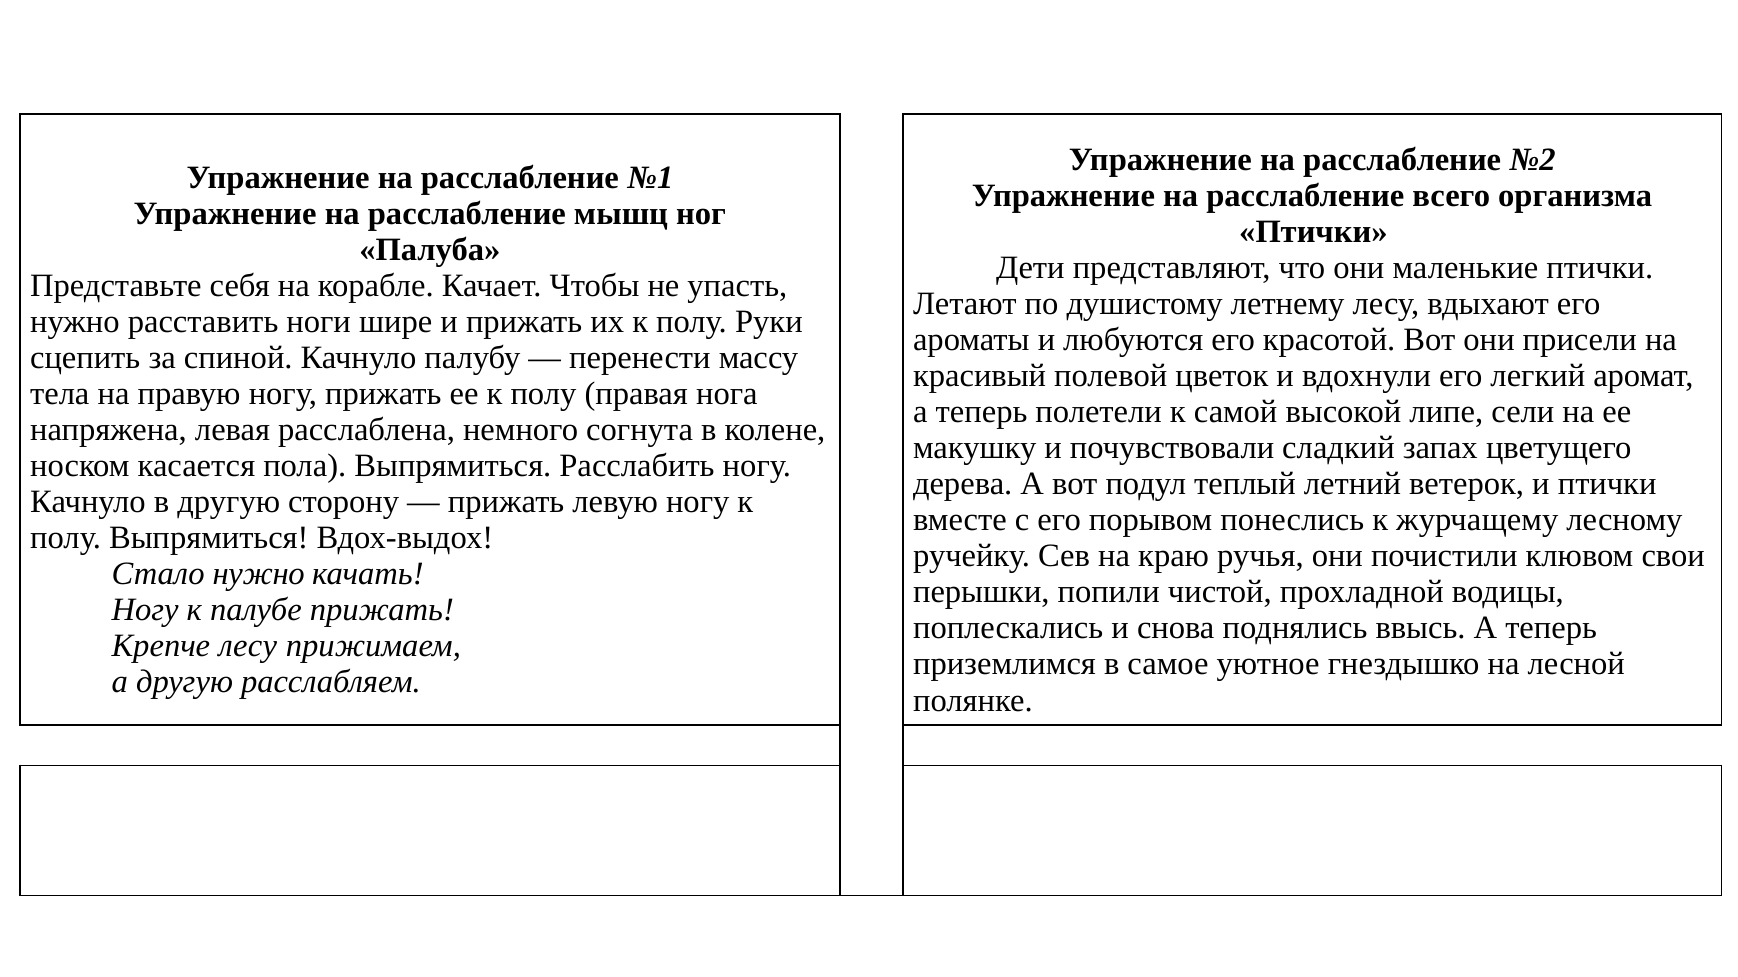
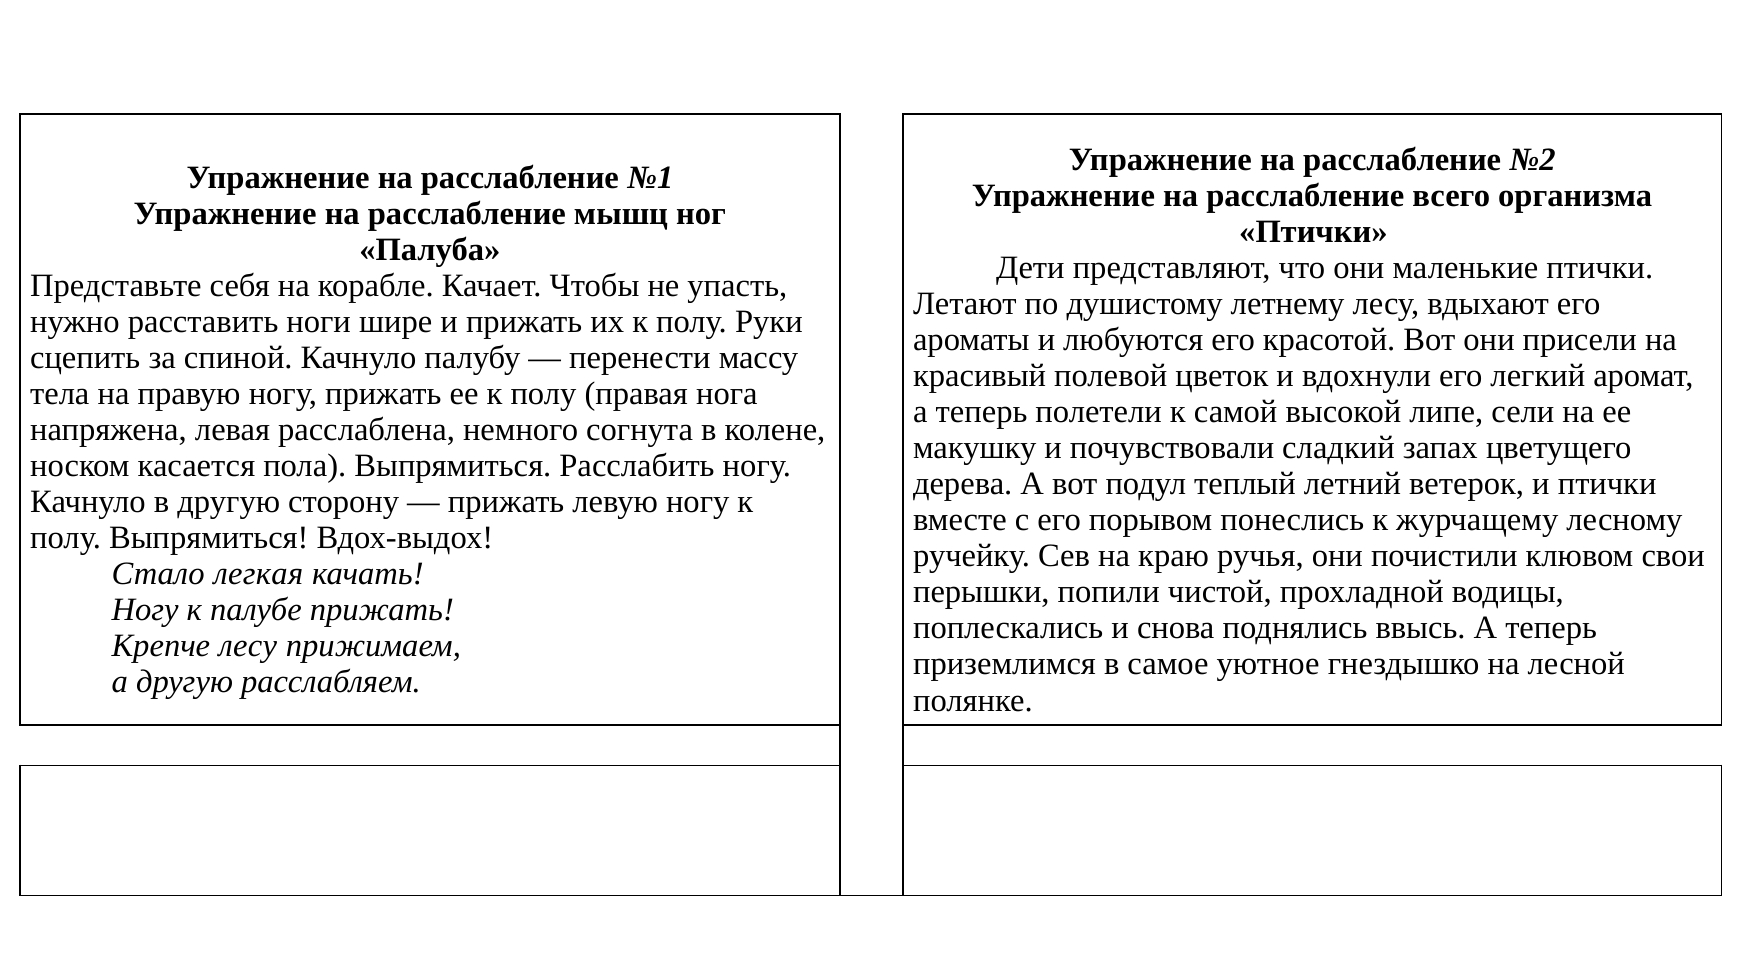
Стало нужно: нужно -> легкая
